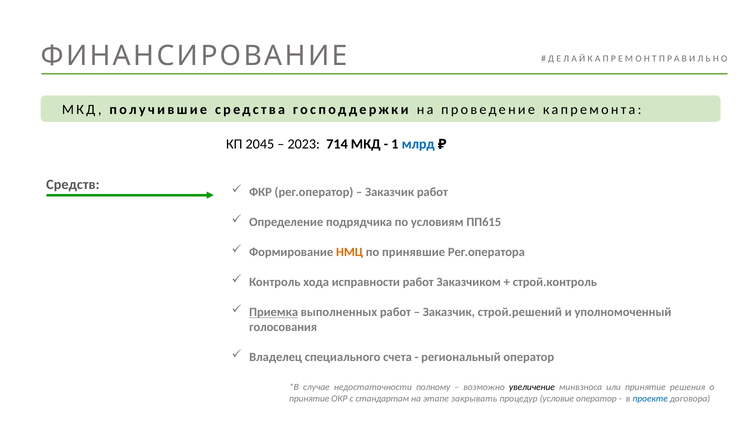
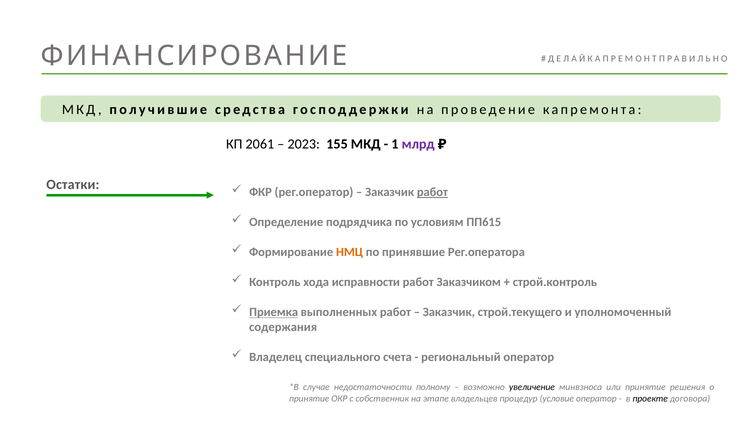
2045: 2045 -> 2061
714: 714 -> 155
млрд colour: blue -> purple
Средств: Средств -> Остатки
работ at (432, 192) underline: none -> present
строй.решений: строй.решений -> строй.текущего
голосования: голосования -> содержания
стандартам: стандартам -> собственник
закрывать: закрывать -> владельцев
проекте colour: blue -> black
